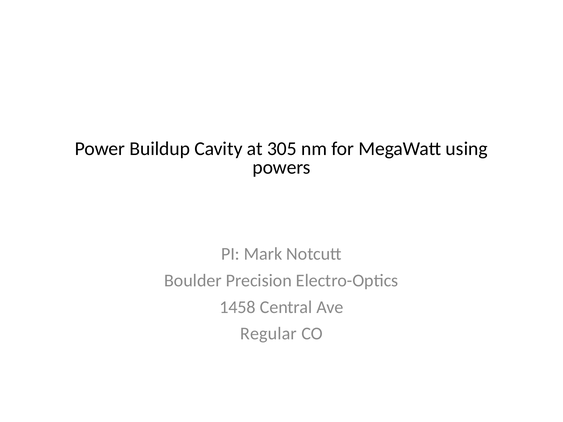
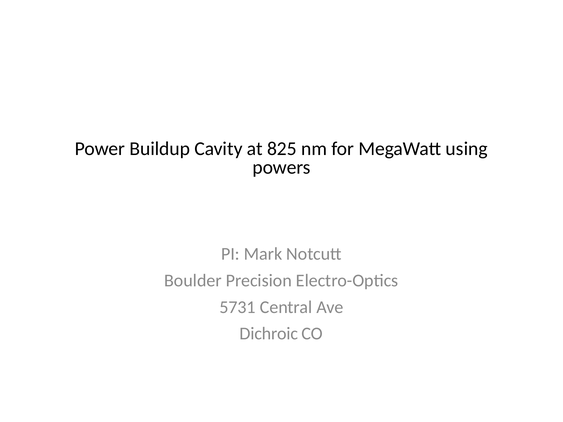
305: 305 -> 825
1458: 1458 -> 5731
Regular: Regular -> Dichroic
